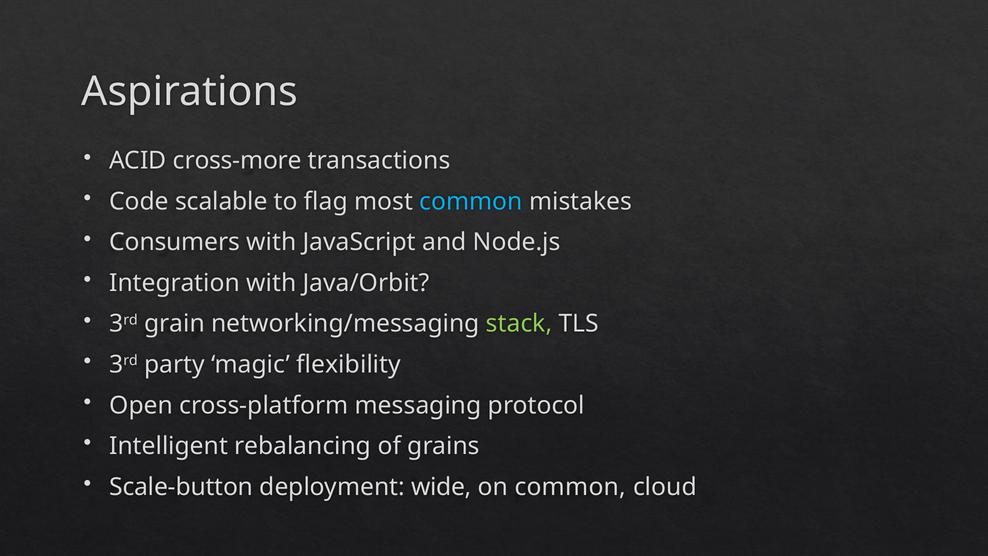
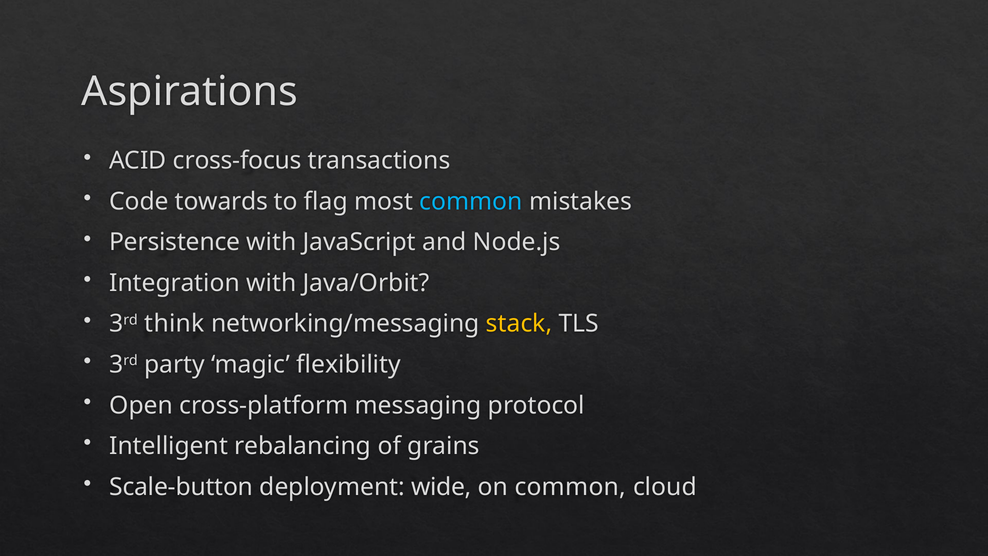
cross-more: cross-more -> cross-focus
scalable: scalable -> towards
Consumers: Consumers -> Persistence
grain: grain -> think
stack colour: light green -> yellow
